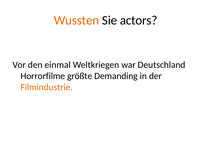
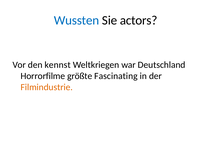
Wussten colour: orange -> blue
einmal: einmal -> kennst
Demanding: Demanding -> Fascinating
